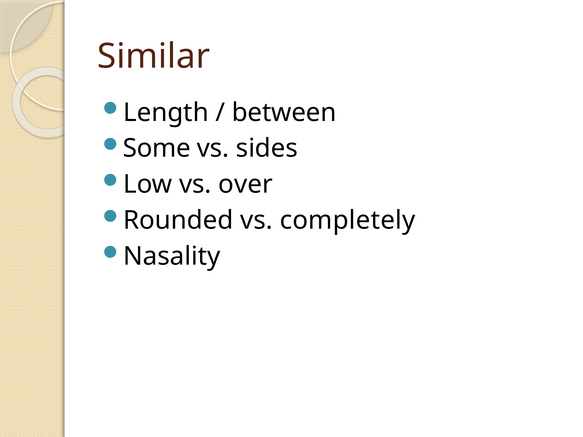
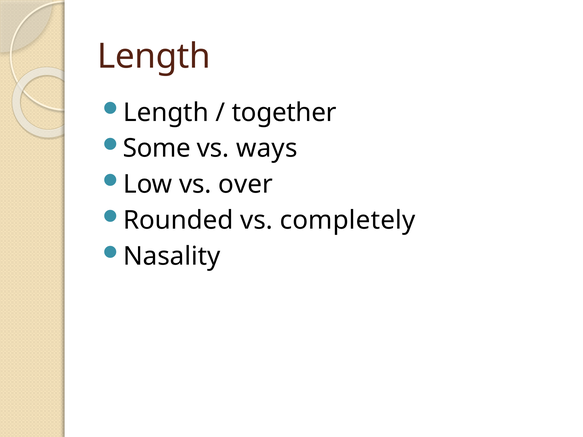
Similar at (154, 56): Similar -> Length
between: between -> together
sides: sides -> ways
